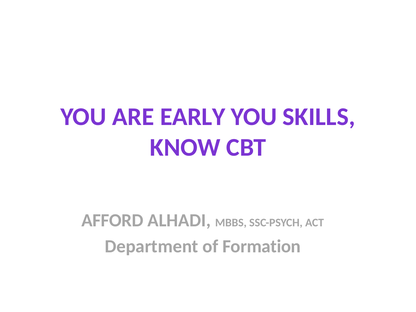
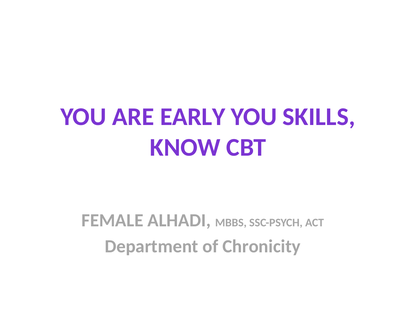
AFFORD: AFFORD -> FEMALE
Formation: Formation -> Chronicity
